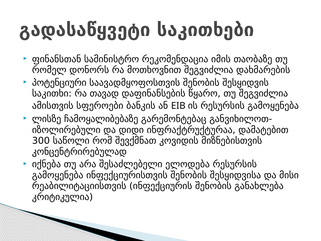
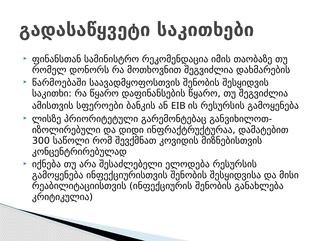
პოტენციური: პოტენციური -> წარმოებაში
რა თავად: თავად -> წყარო
ჩამოყალიბებაზე: ჩამოყალიბებაზე -> პრიორიტეტული
